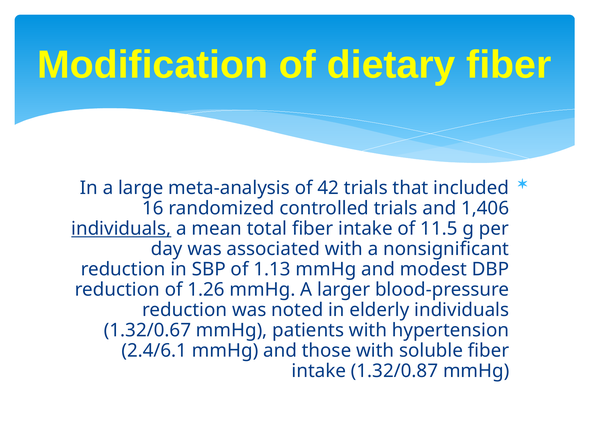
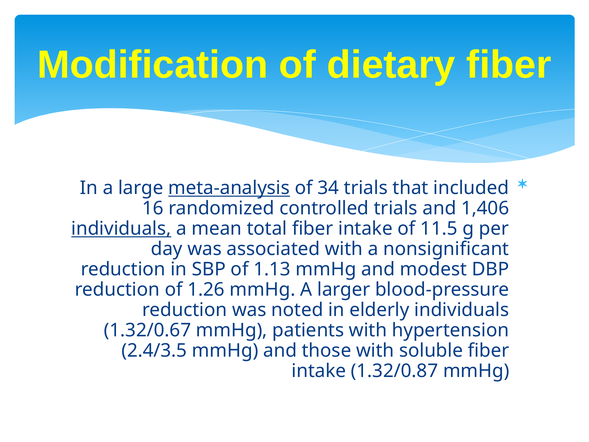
meta-analysis underline: none -> present
42: 42 -> 34
2.4/6.1: 2.4/6.1 -> 2.4/3.5
